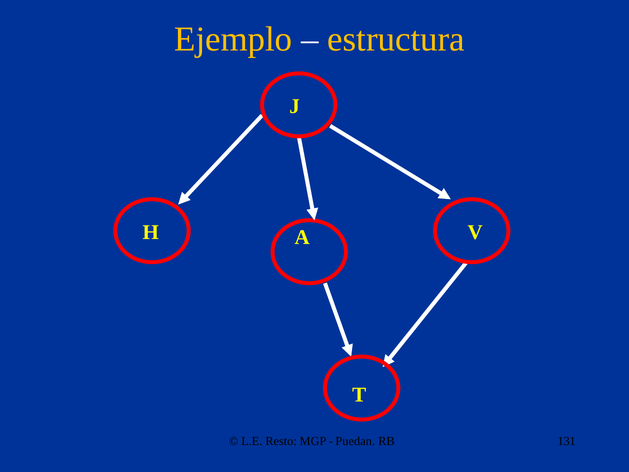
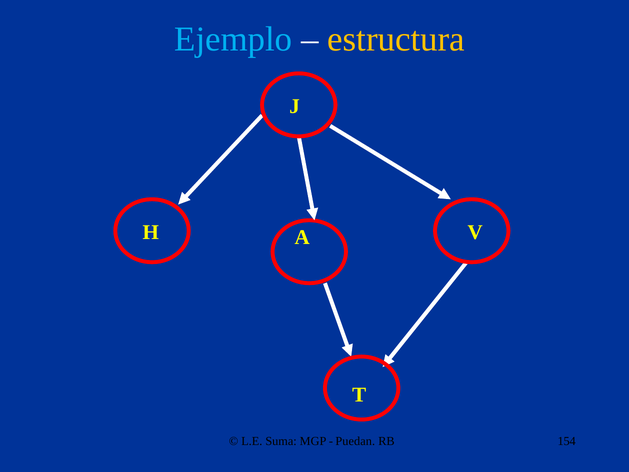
Ejemplo colour: yellow -> light blue
Resto: Resto -> Suma
131: 131 -> 154
